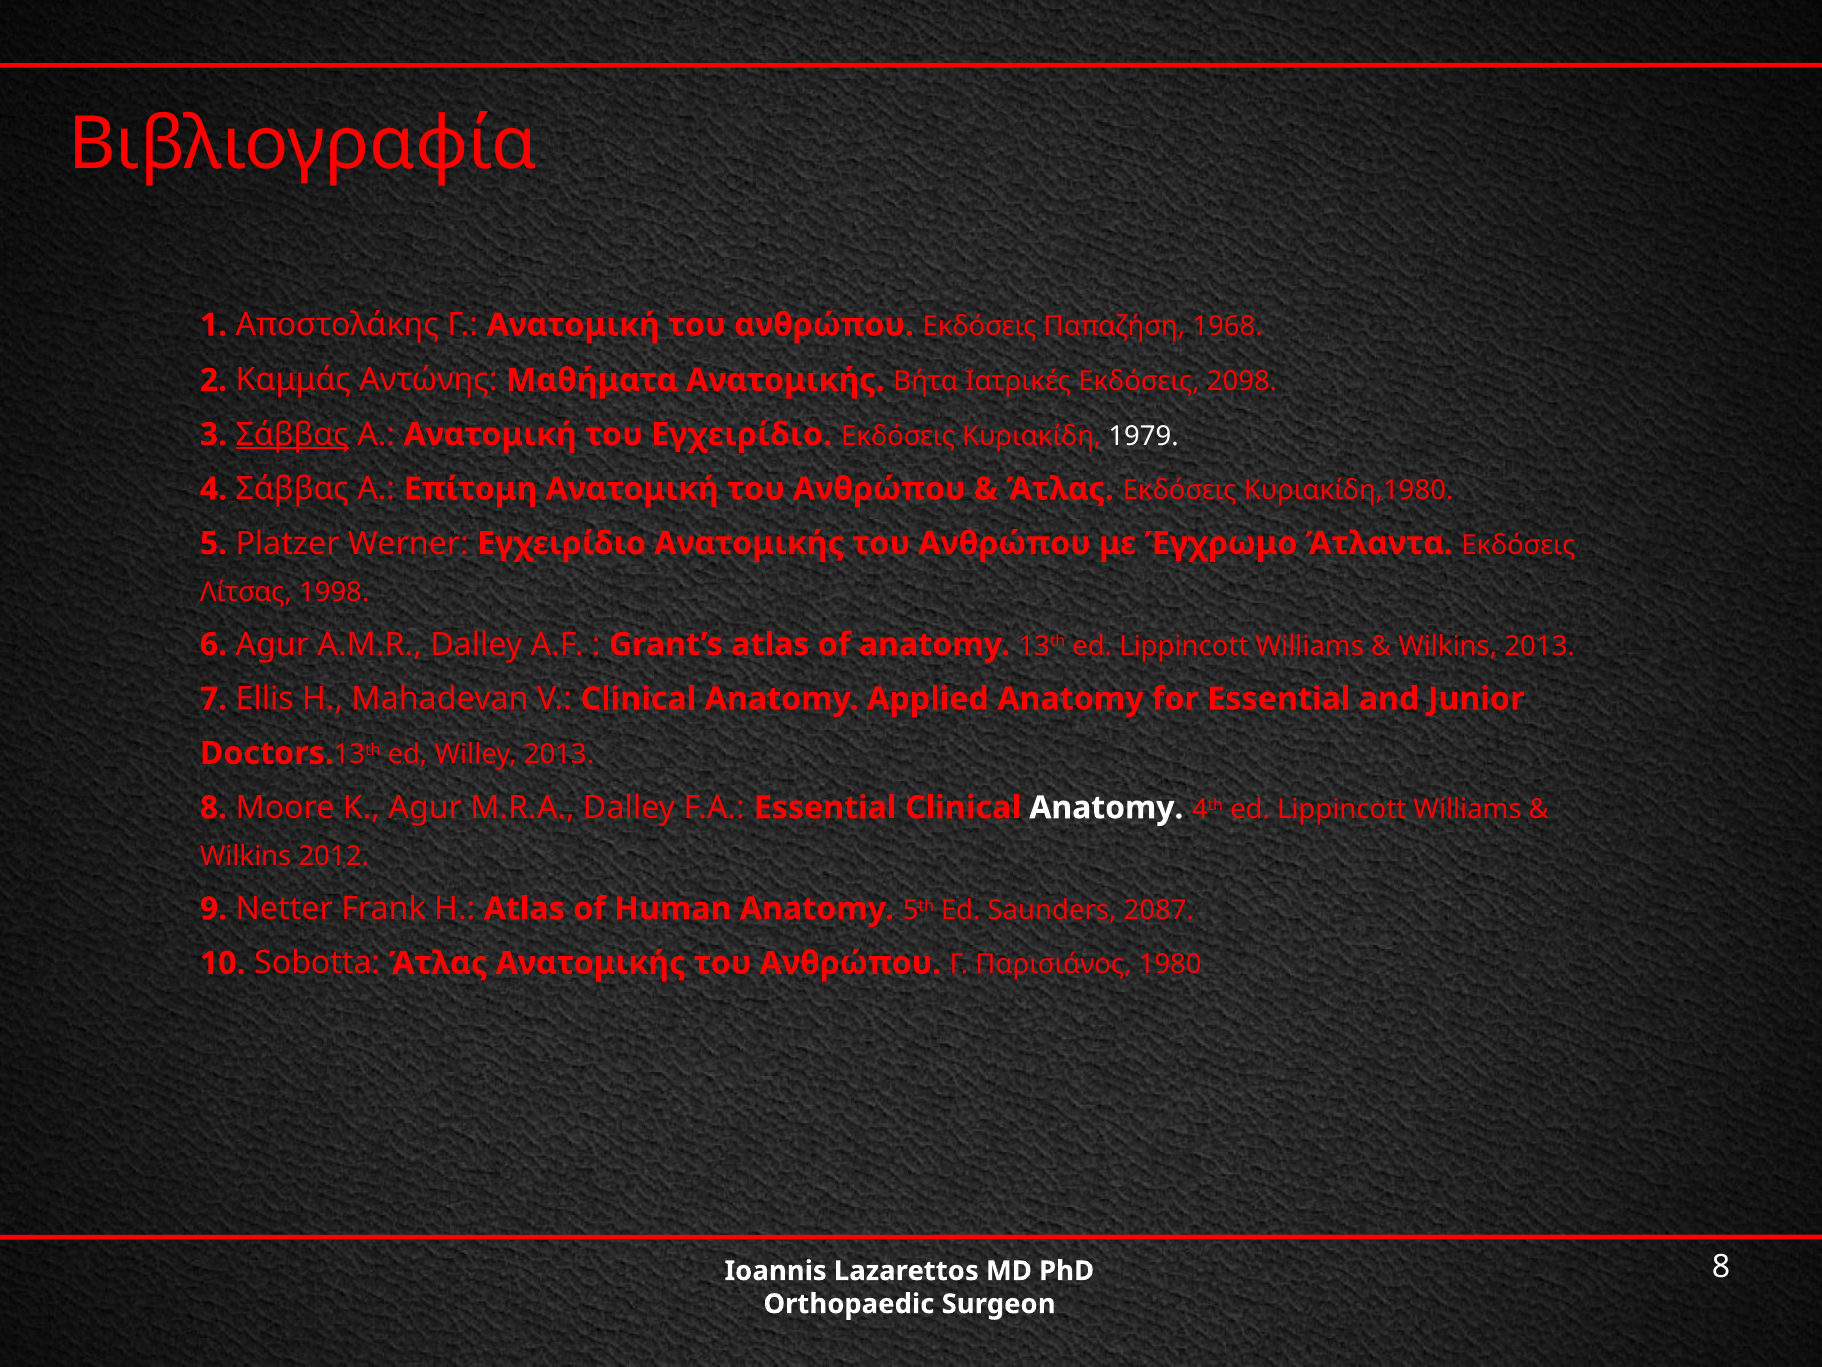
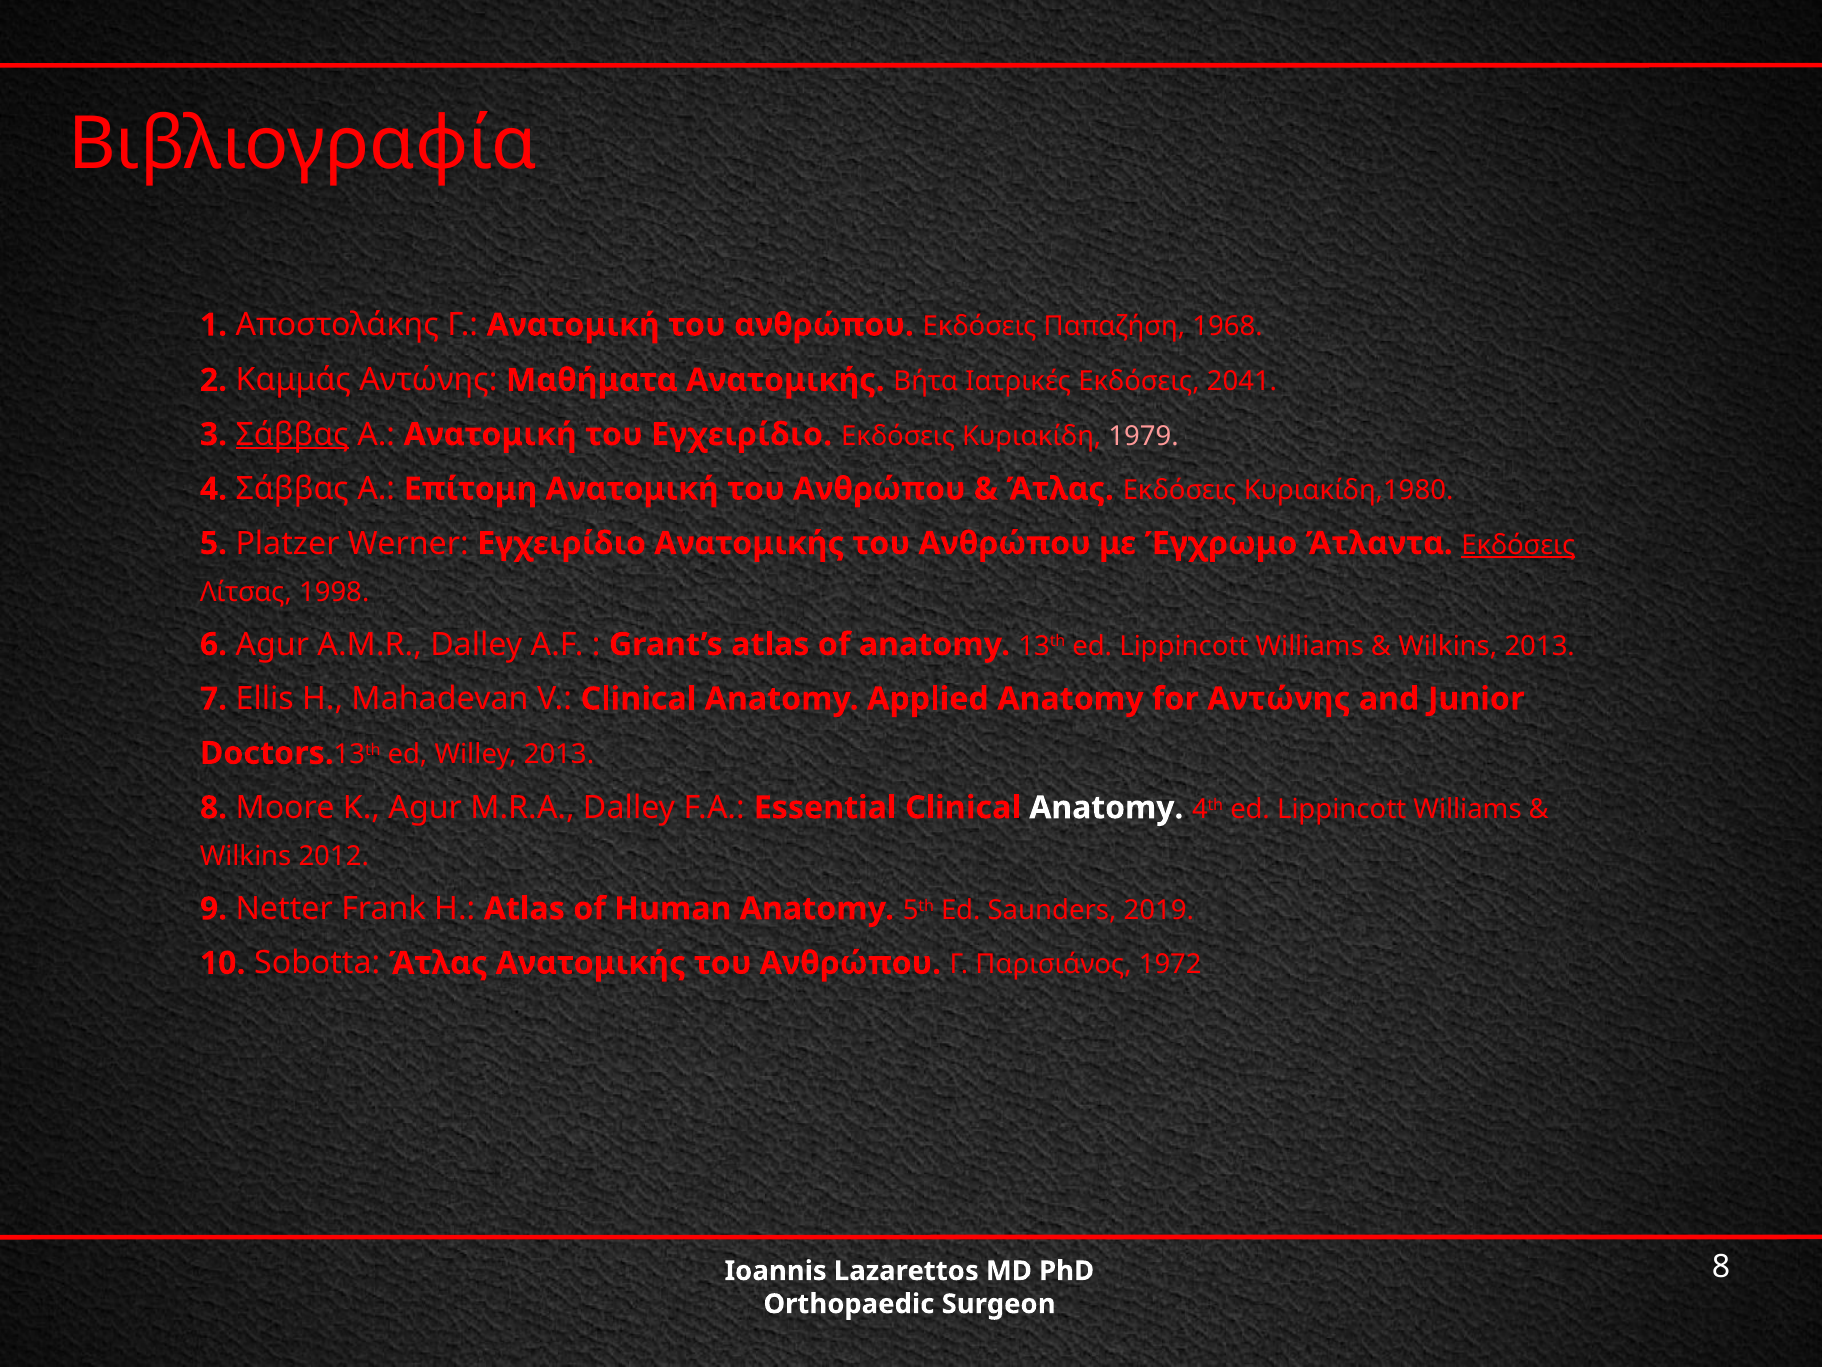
2098: 2098 -> 2041
1979 colour: white -> pink
Εκδόσεις at (1518, 545) underline: none -> present
for Essential: Essential -> Αντώνης
2087: 2087 -> 2019
1980: 1980 -> 1972
